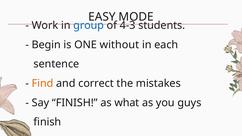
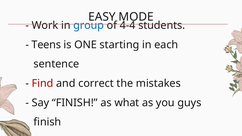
4-3: 4-3 -> 4-4
Begin: Begin -> Teens
without: without -> starting
Find colour: orange -> red
